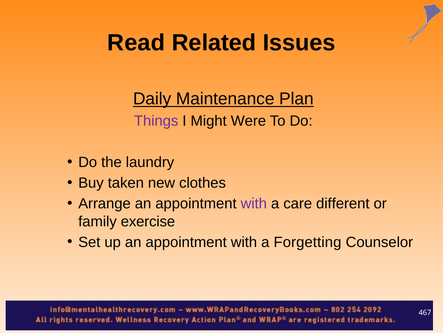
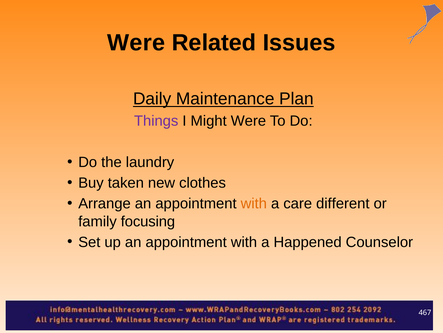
Read at (136, 43): Read -> Were
with at (254, 203) colour: purple -> orange
exercise: exercise -> focusing
Forgetting: Forgetting -> Happened
